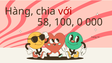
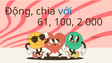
Hàng: Hàng -> Động
với colour: red -> blue
58: 58 -> 61
0: 0 -> 2
